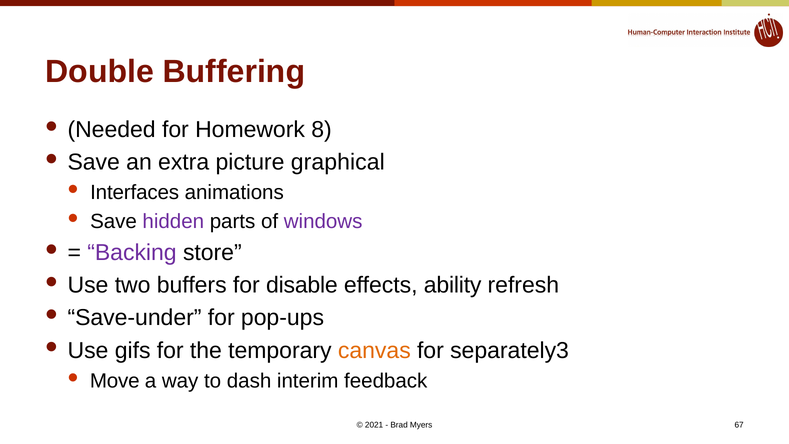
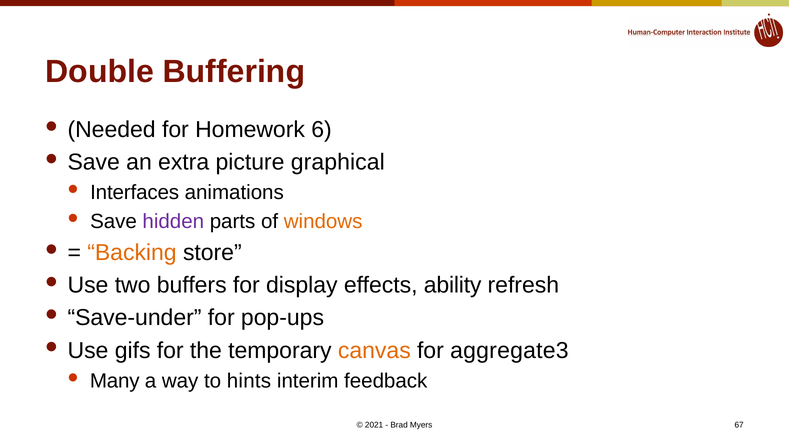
8: 8 -> 6
windows colour: purple -> orange
Backing colour: purple -> orange
disable: disable -> display
separately3: separately3 -> aggregate3
Move: Move -> Many
dash: dash -> hints
